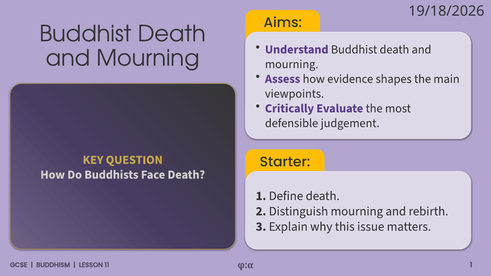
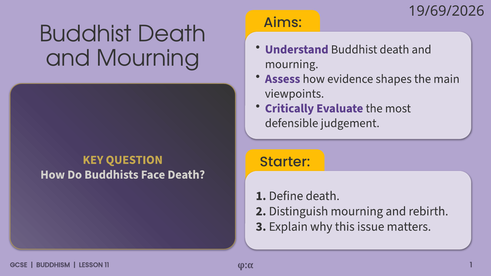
19/18/2026: 19/18/2026 -> 19/69/2026
